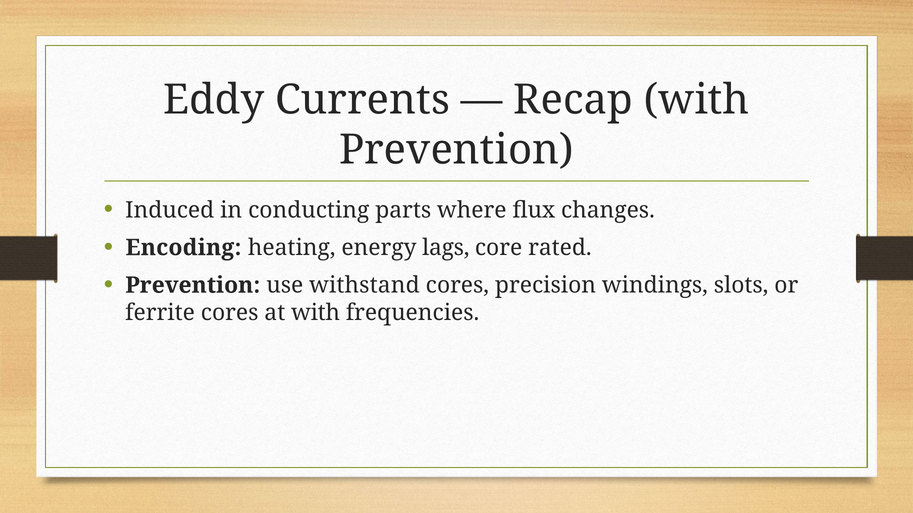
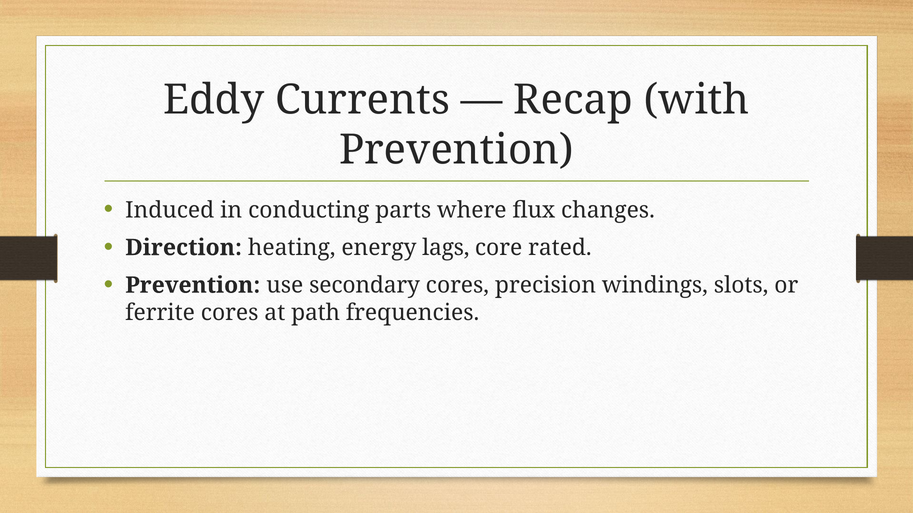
Encoding: Encoding -> Direction
withstand: withstand -> secondary
at with: with -> path
